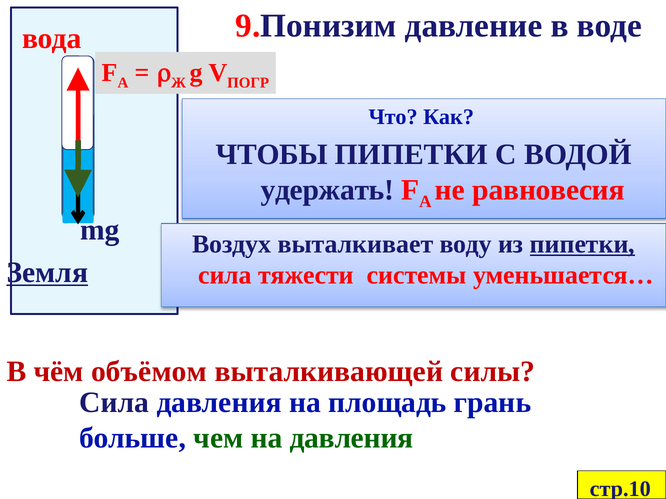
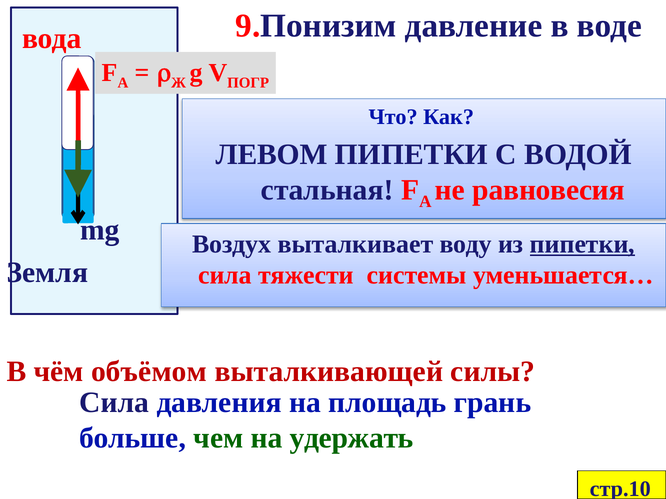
ЧТОБЫ: ЧТОБЫ -> ЛЕВОМ
удержать: удержать -> стальная
Земля underline: present -> none
на давления: давления -> удержать
